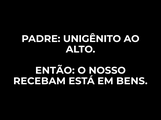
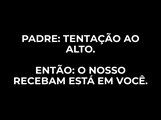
UNIGÊNITO: UNIGÊNITO -> TENTAÇÃO
BENS: BENS -> VOCÊ
